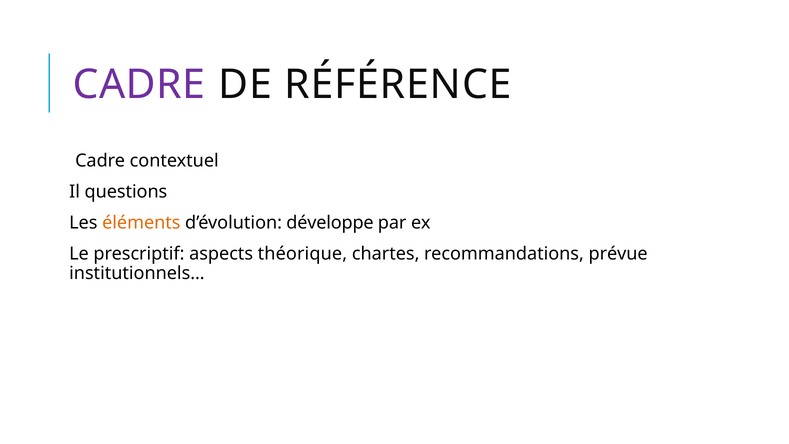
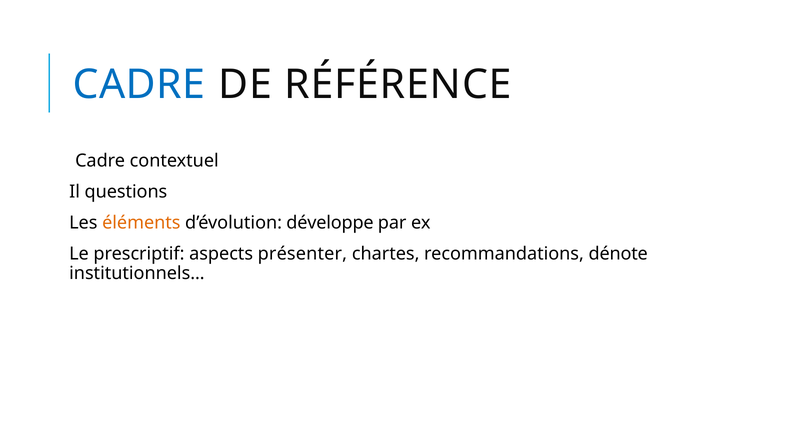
CADRE at (139, 85) colour: purple -> blue
théorique: théorique -> présenter
prévue: prévue -> dénote
